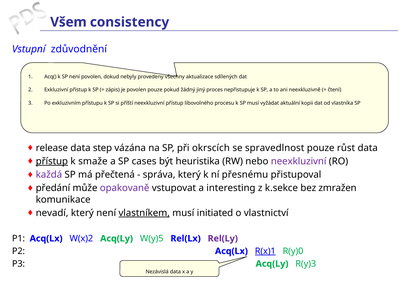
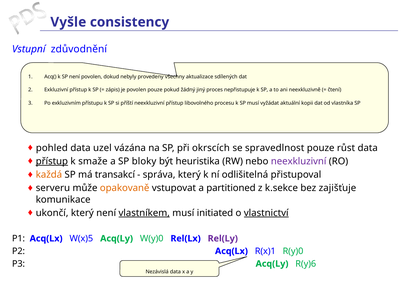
Všem: Všem -> Vyšle
release: release -> pohled
step: step -> uzel
cases: cases -> bloky
každá colour: purple -> orange
přečtená: přečtená -> transakcí
přesnému: přesnému -> odlišitelná
předání: předání -> serveru
opakovaně colour: purple -> orange
interesting: interesting -> partitioned
zmražen: zmražen -> zajišťuje
nevadí: nevadí -> ukončí
vlastnictví underline: none -> present
W(x)2: W(x)2 -> W(x)5
W(y)5: W(y)5 -> W(y)0
R(x)1 underline: present -> none
R(y)3: R(y)3 -> R(y)6
